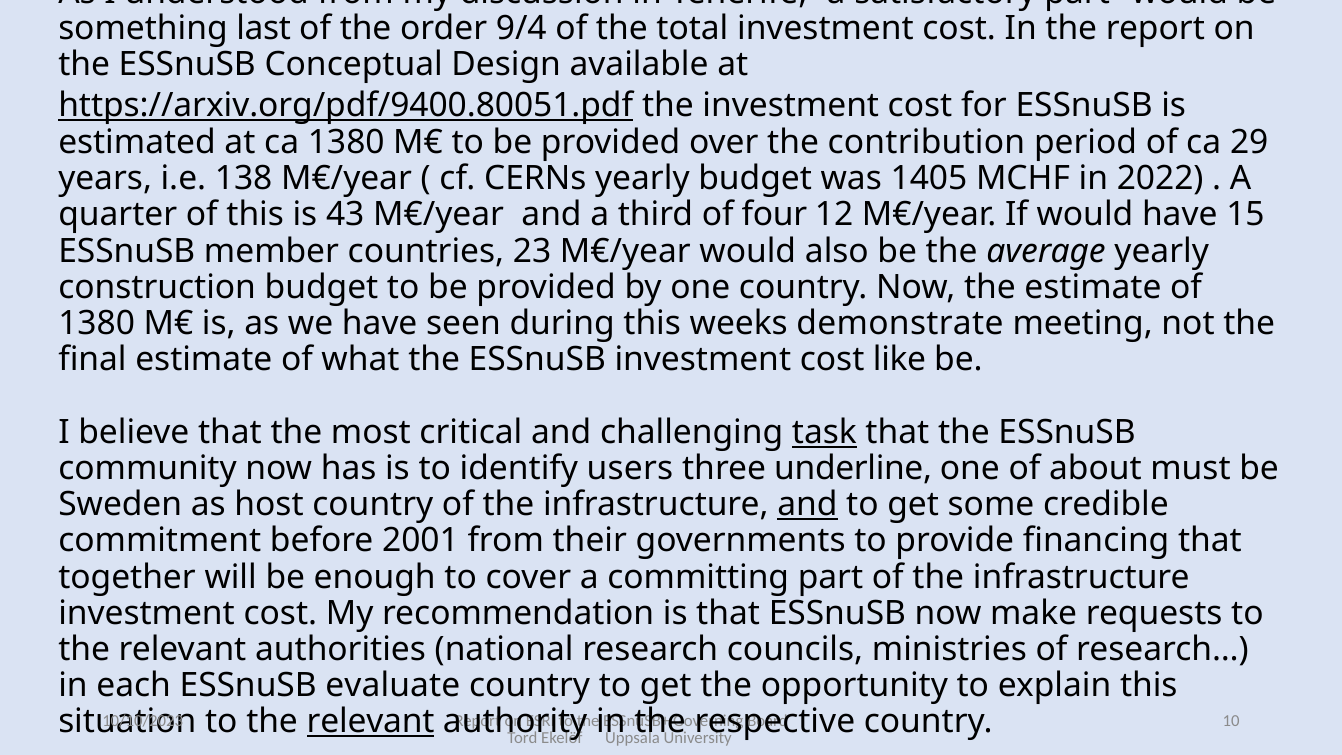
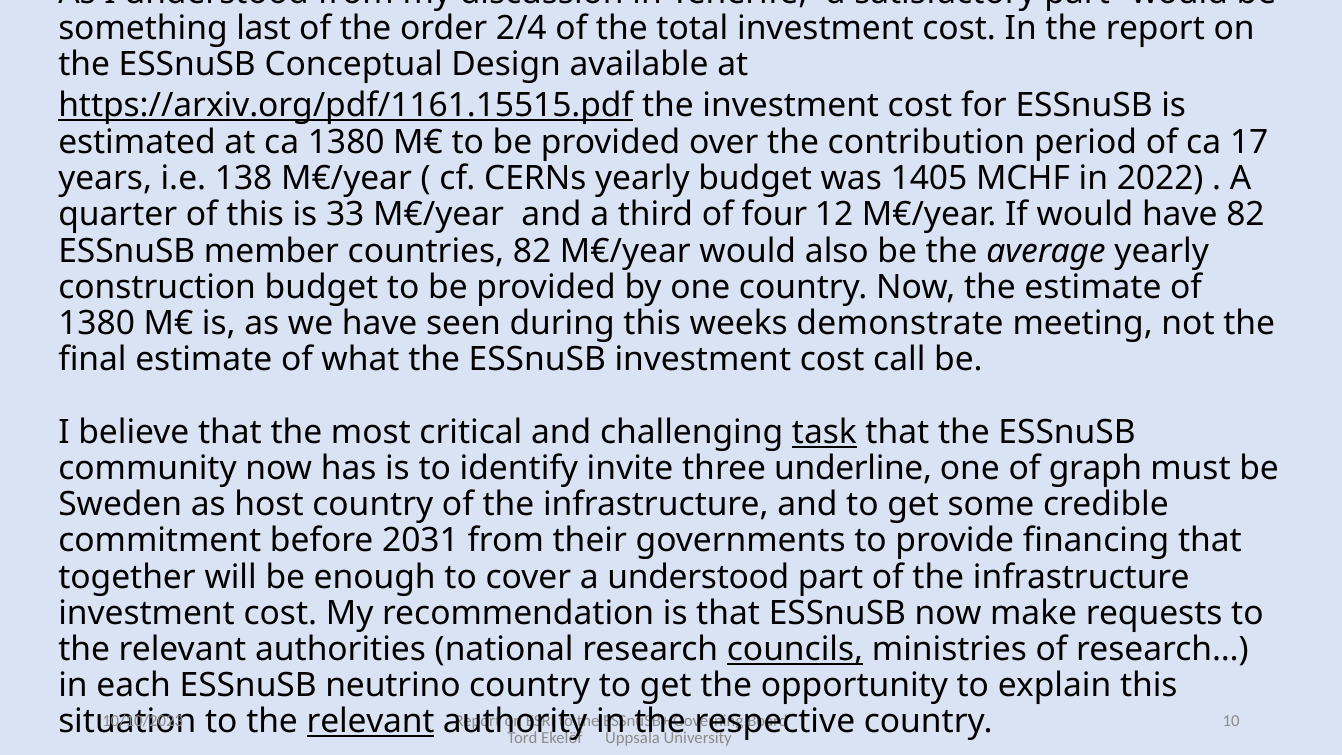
9/4: 9/4 -> 2/4
https://arxiv.org/pdf/9400.80051.pdf: https://arxiv.org/pdf/9400.80051.pdf -> https://arxiv.org/pdf/1161.15515.pdf
29: 29 -> 17
43: 43 -> 33
have 15: 15 -> 82
countries 23: 23 -> 82
like: like -> call
users: users -> invite
about: about -> graph
and at (807, 504) underline: present -> none
2001: 2001 -> 2031
a committing: committing -> understood
councils underline: none -> present
evaluate: evaluate -> neutrino
